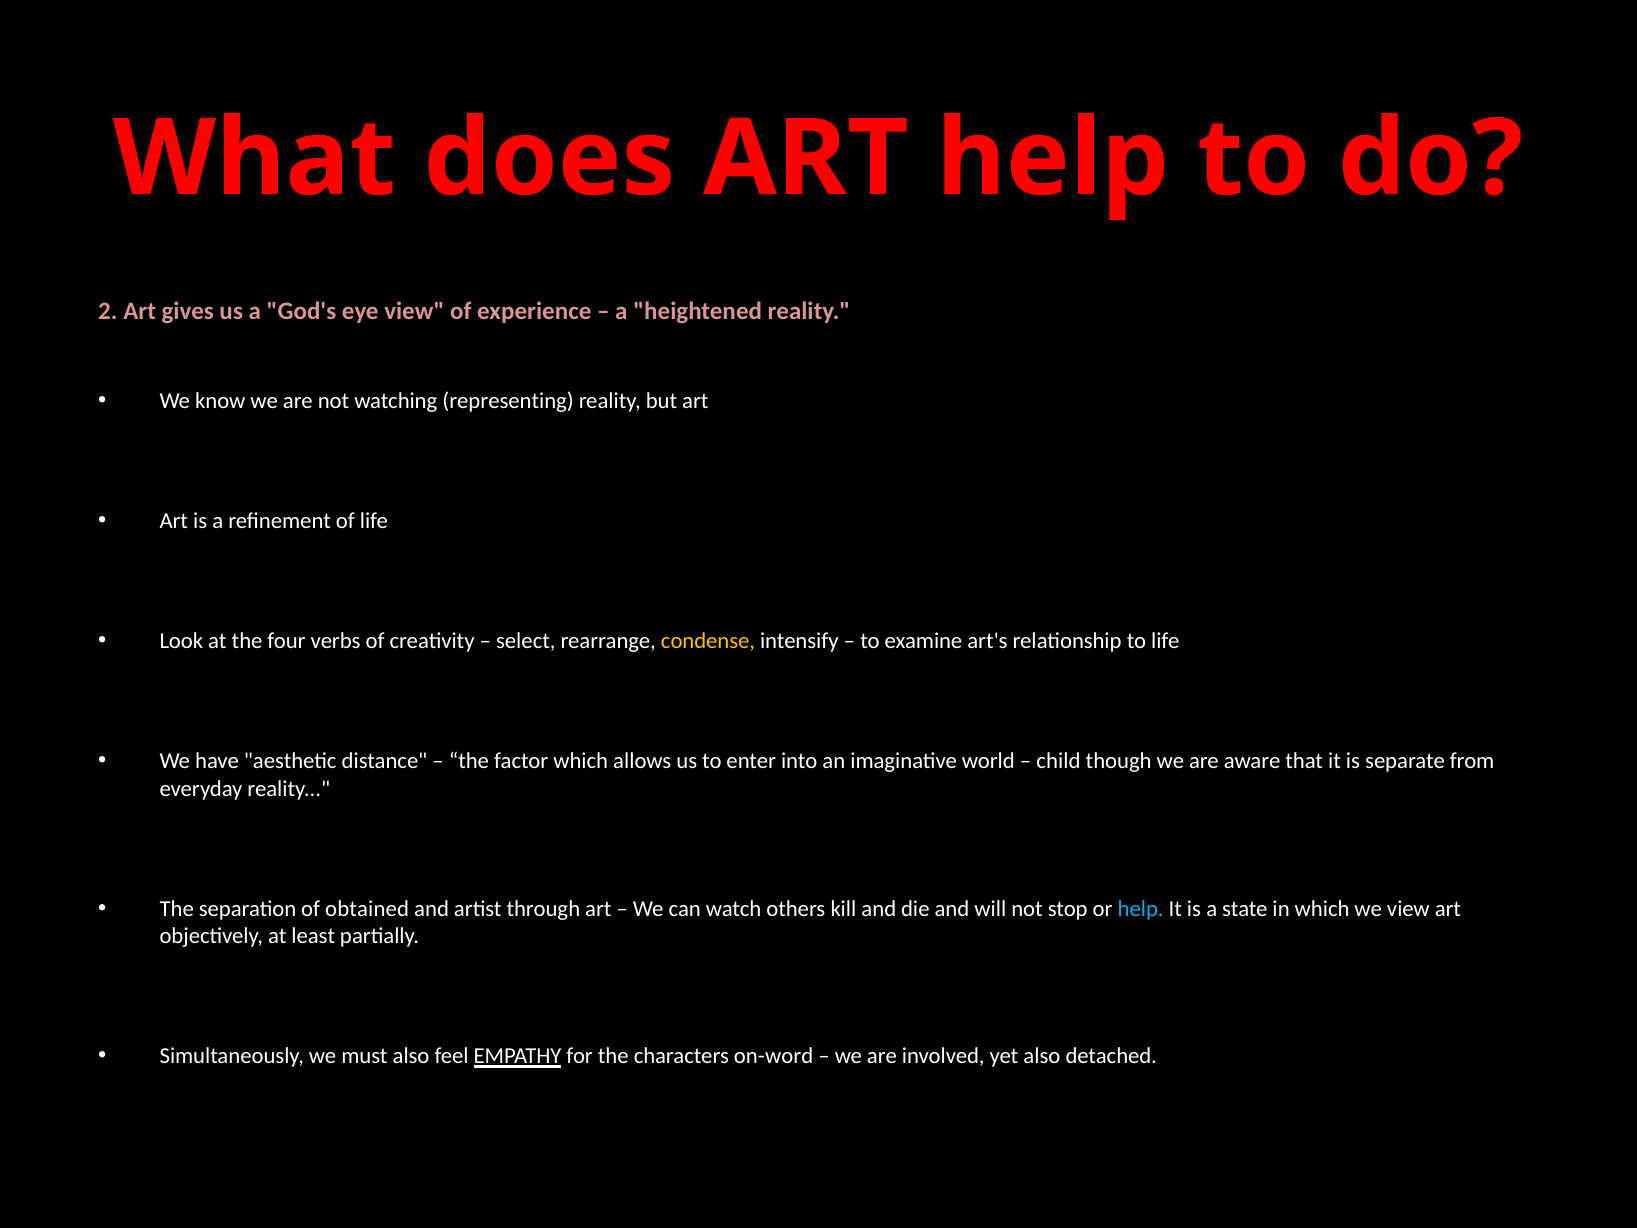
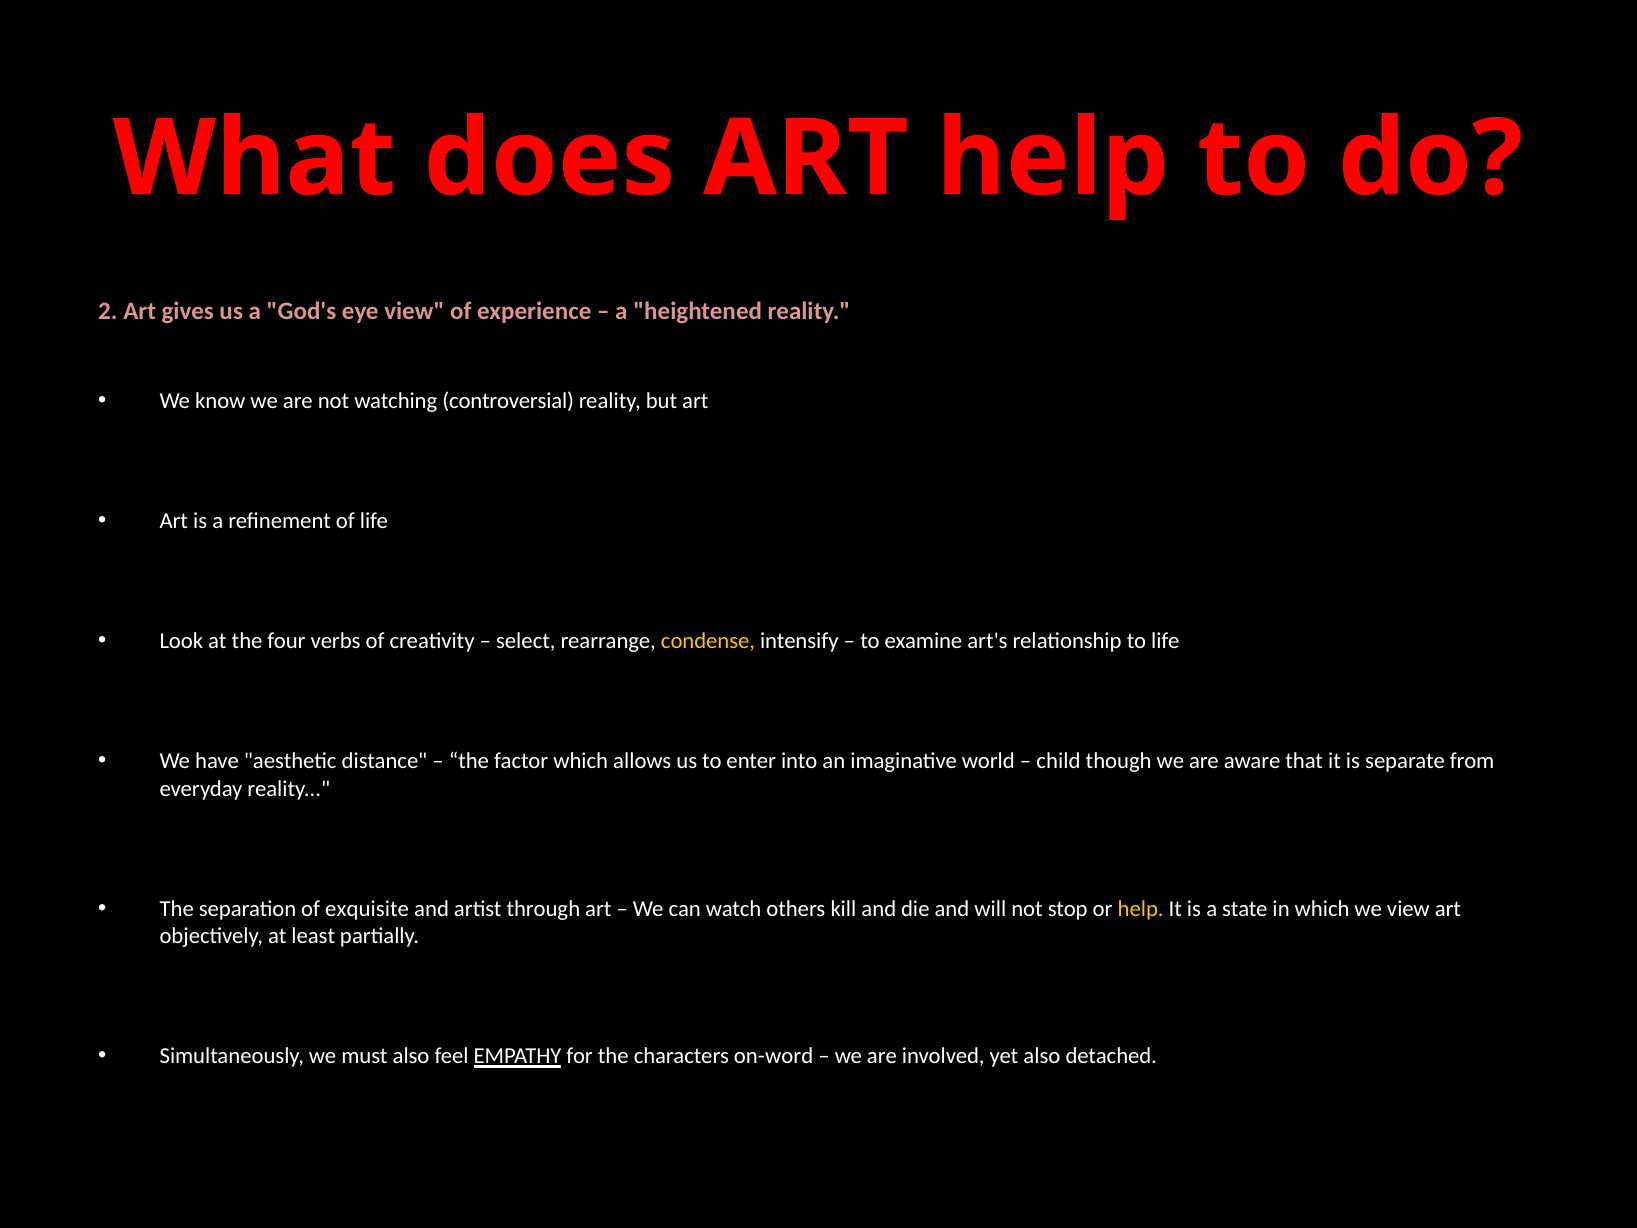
representing: representing -> controversial
obtained: obtained -> exquisite
help at (1141, 909) colour: light blue -> yellow
